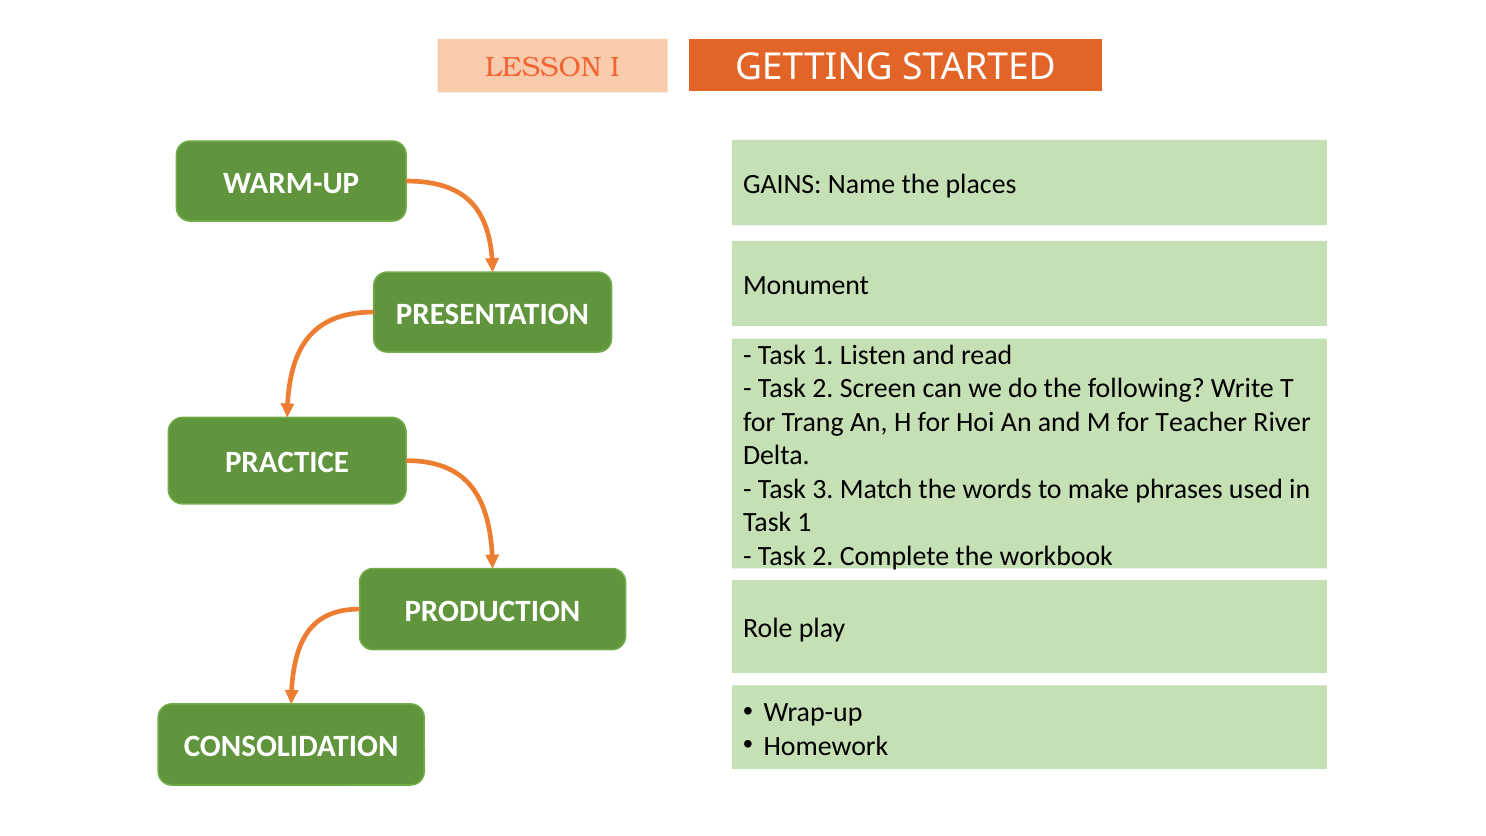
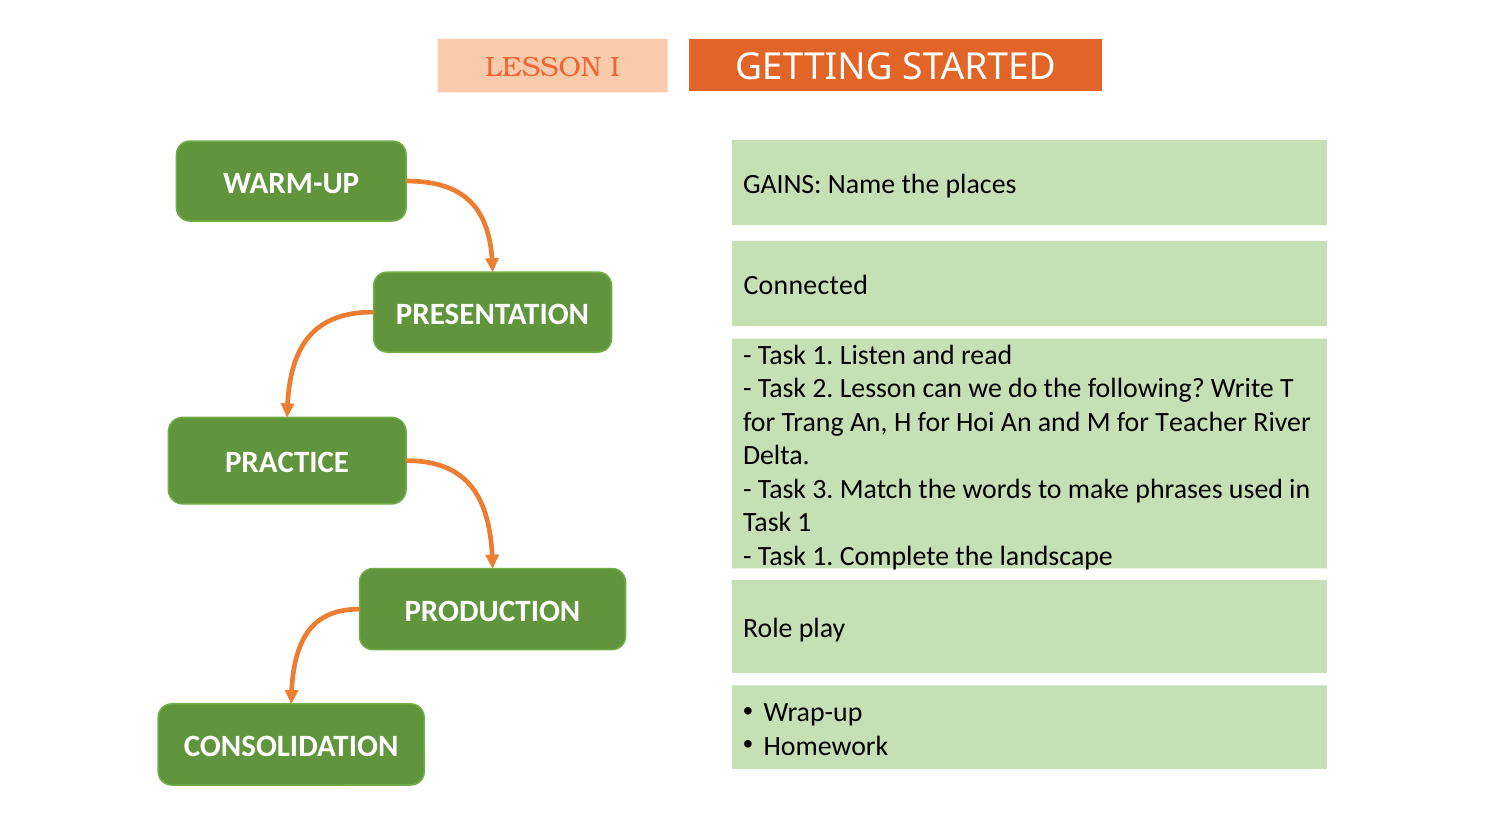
Monument: Monument -> Connected
2 Screen: Screen -> Lesson
2 at (823, 556): 2 -> 1
workbook: workbook -> landscape
